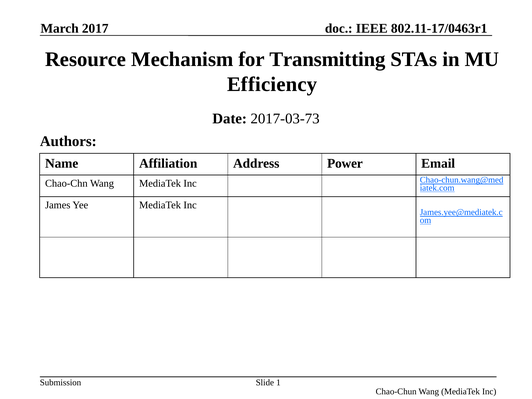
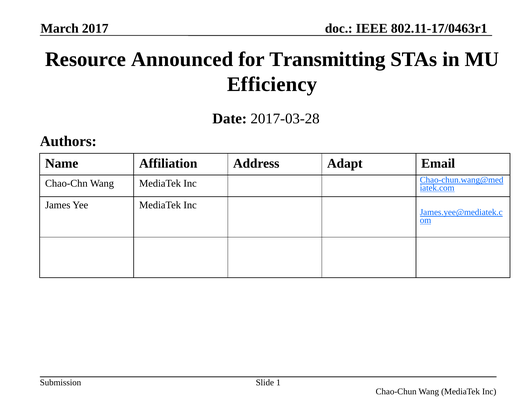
Mechanism: Mechanism -> Announced
2017-03-73: 2017-03-73 -> 2017-03-28
Power: Power -> Adapt
